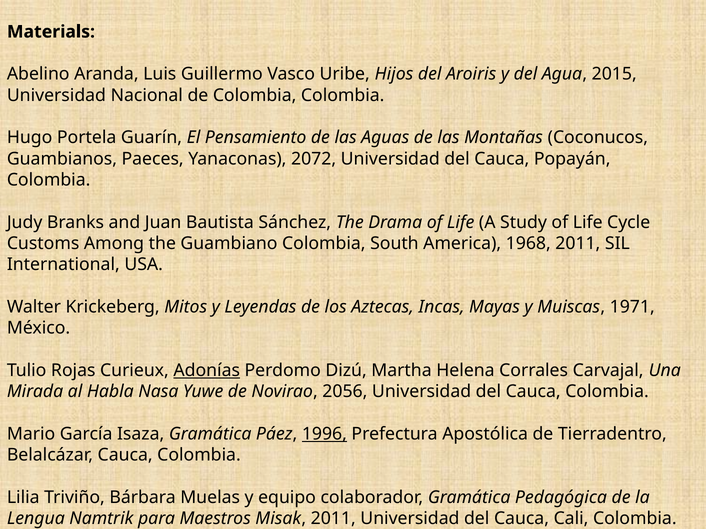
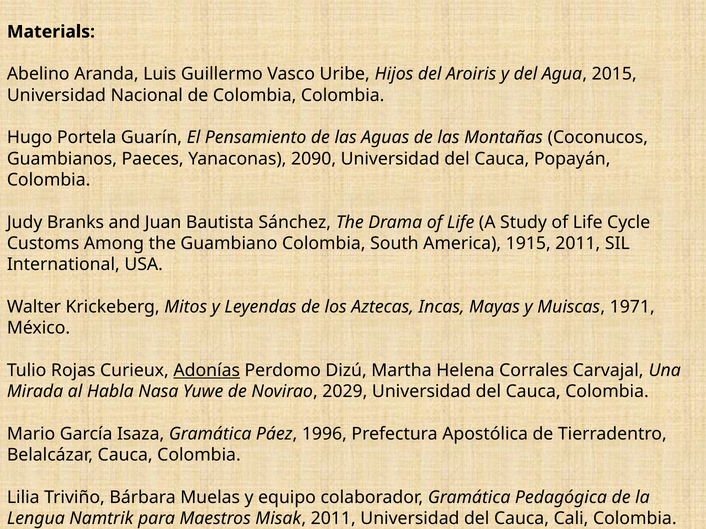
2072: 2072 -> 2090
1968: 1968 -> 1915
2056: 2056 -> 2029
1996 underline: present -> none
